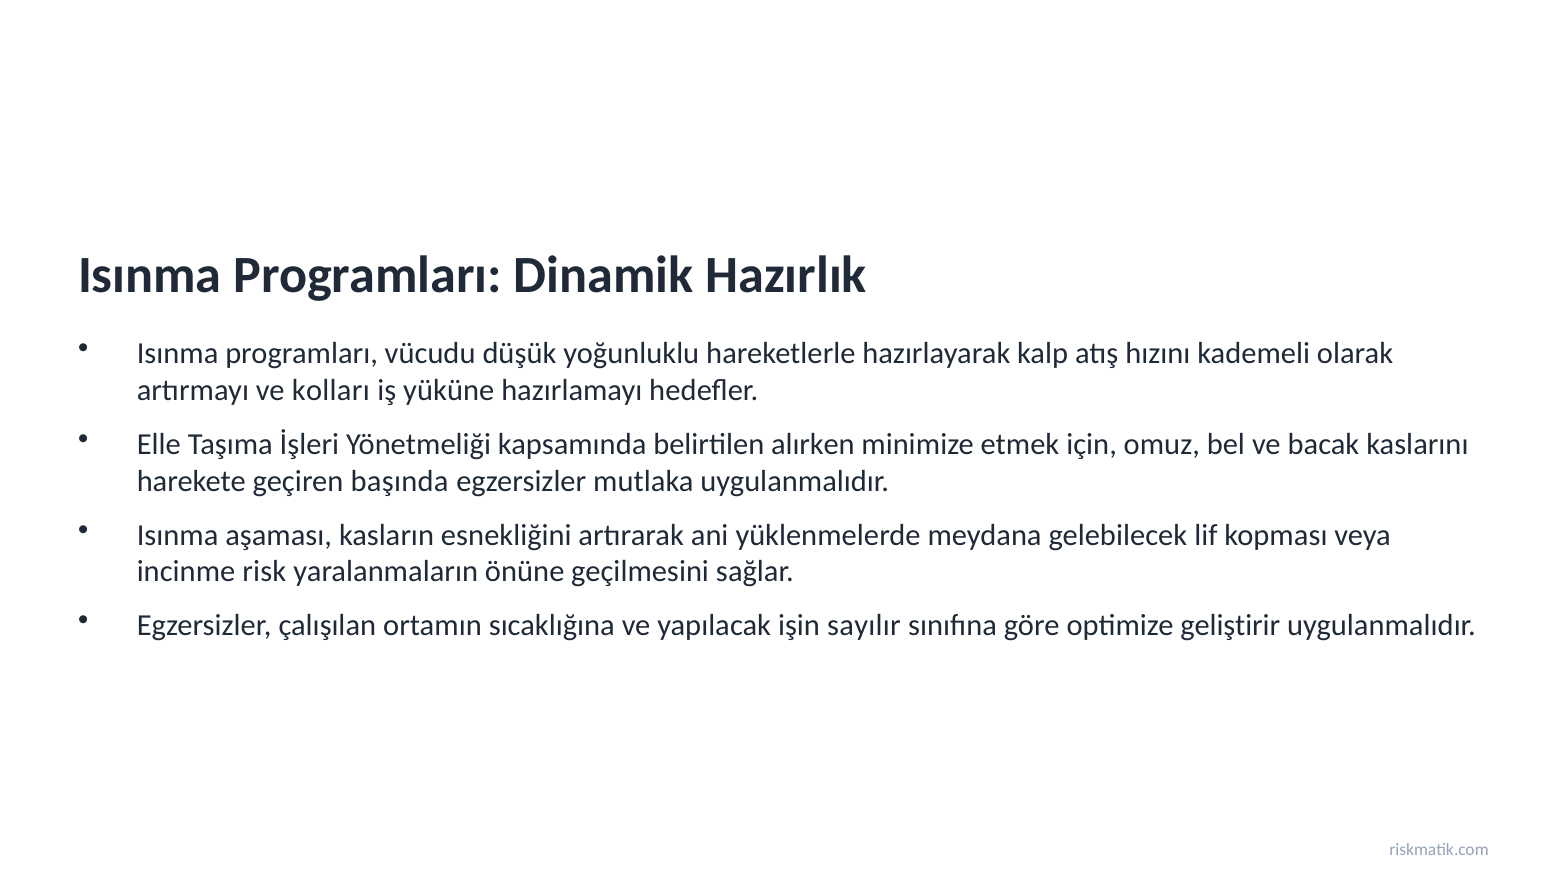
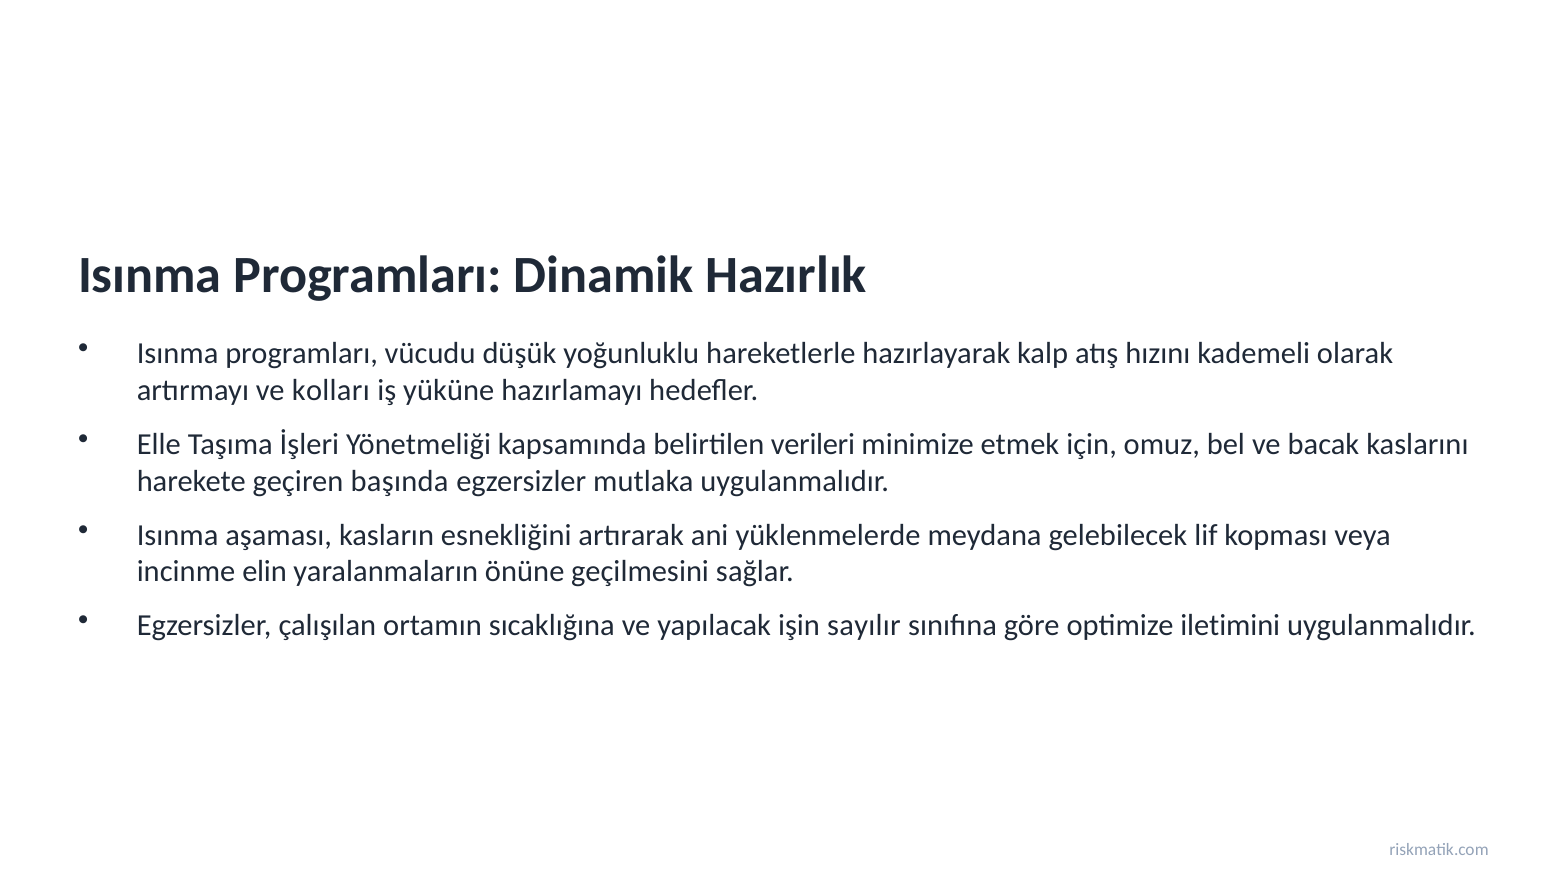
alırken: alırken -> verileri
risk: risk -> elin
geliştirir: geliştirir -> iletimini
